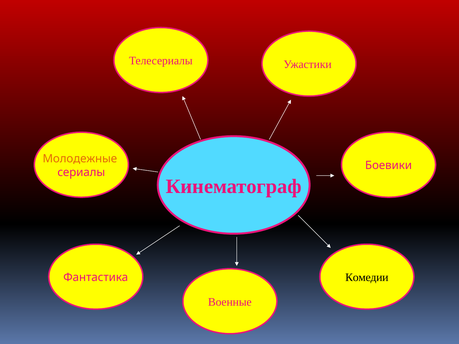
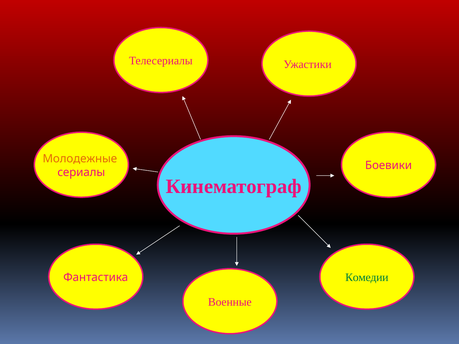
Комедии colour: black -> green
